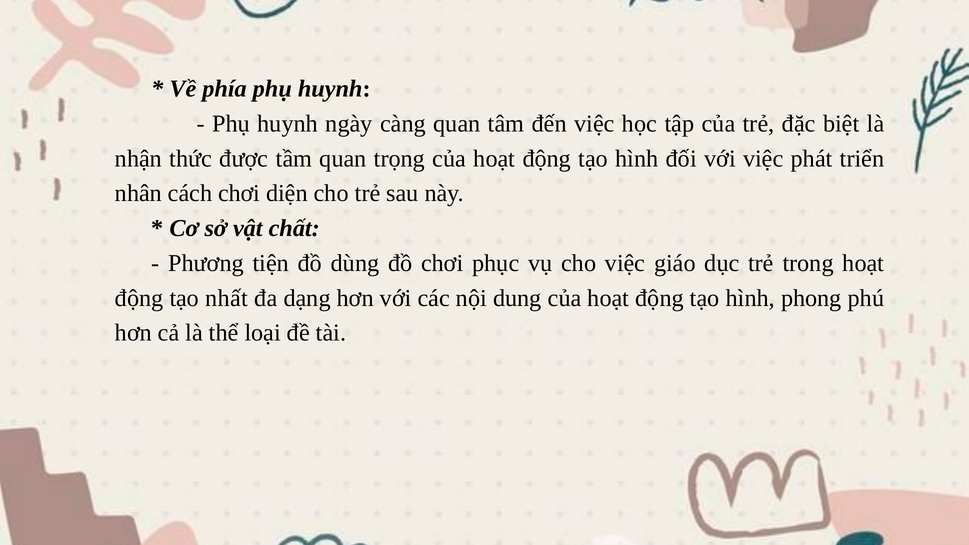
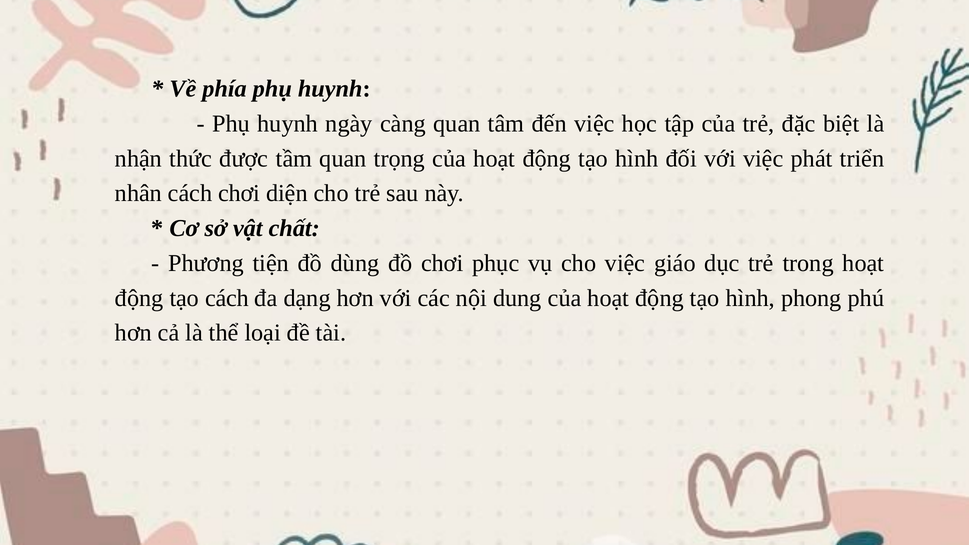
tạo nhất: nhất -> cách
